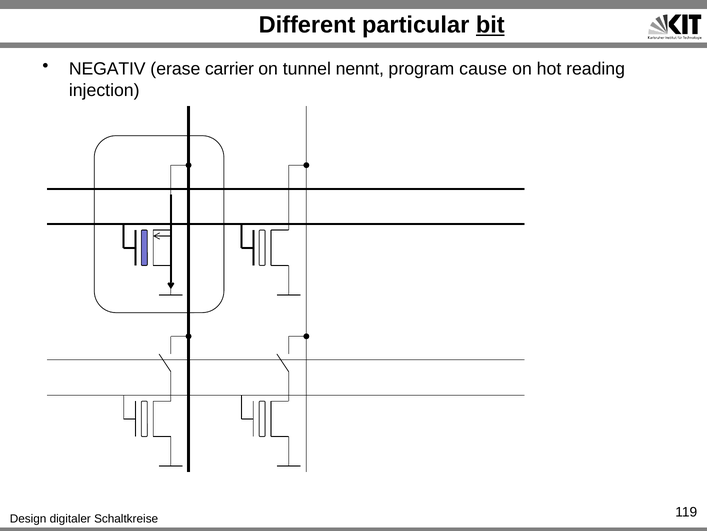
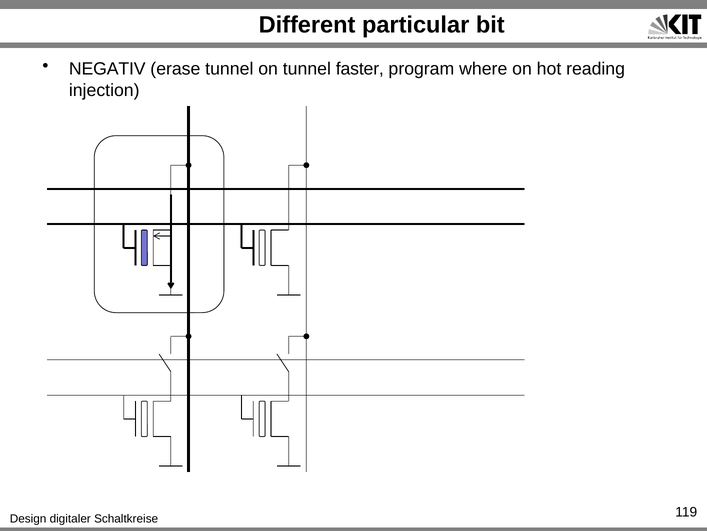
bit underline: present -> none
erase carrier: carrier -> tunnel
nennt: nennt -> faster
cause: cause -> where
